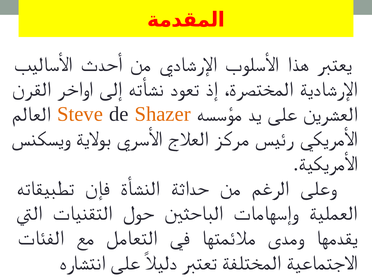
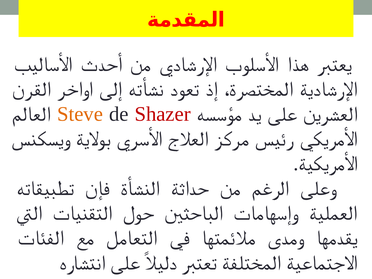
Shazer colour: orange -> red
